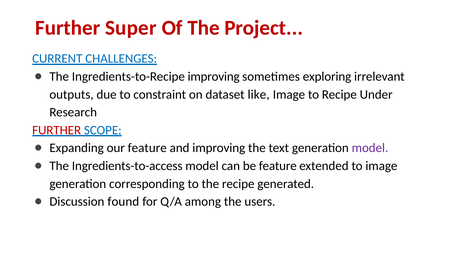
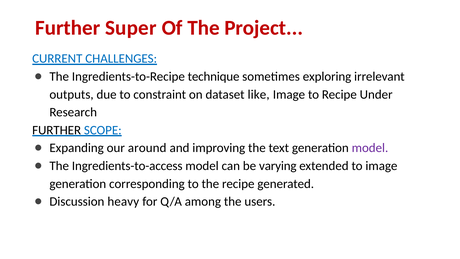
Ingredients-to-Recipe improving: improving -> technique
FURTHER at (57, 130) colour: red -> black
our feature: feature -> around
be feature: feature -> varying
found: found -> heavy
